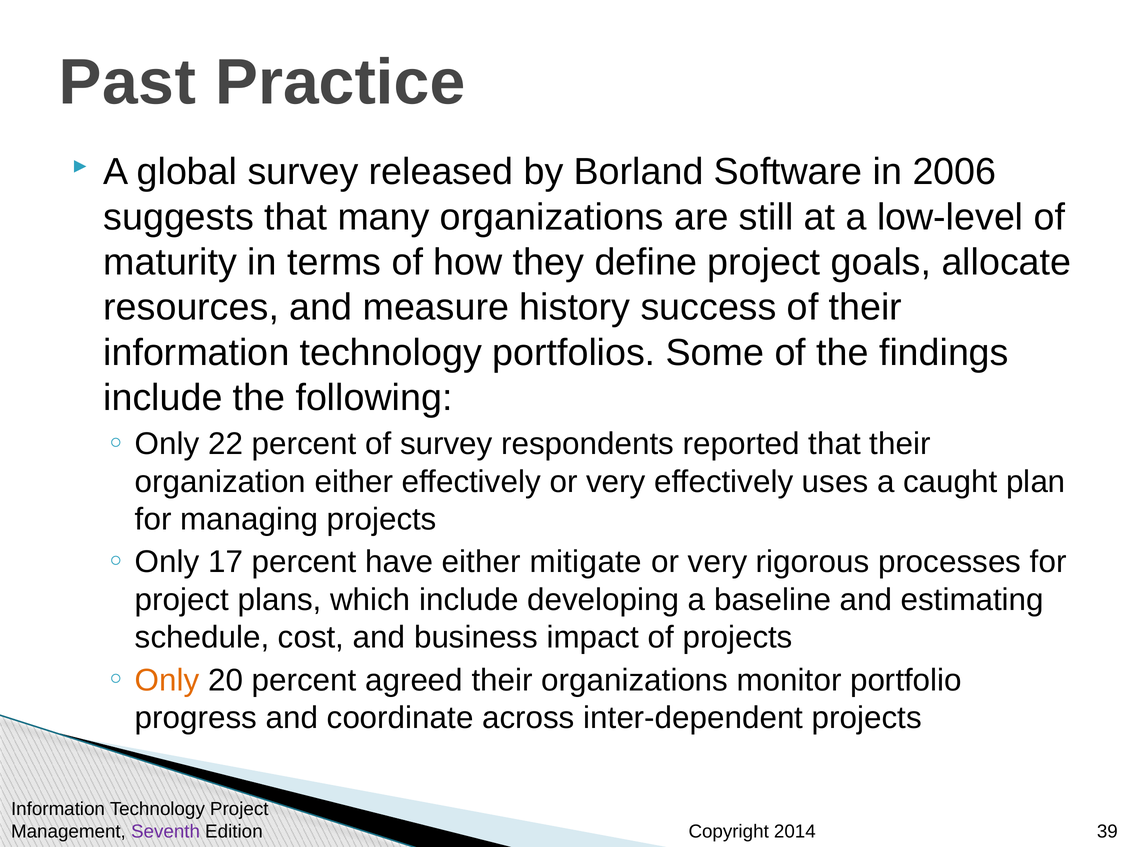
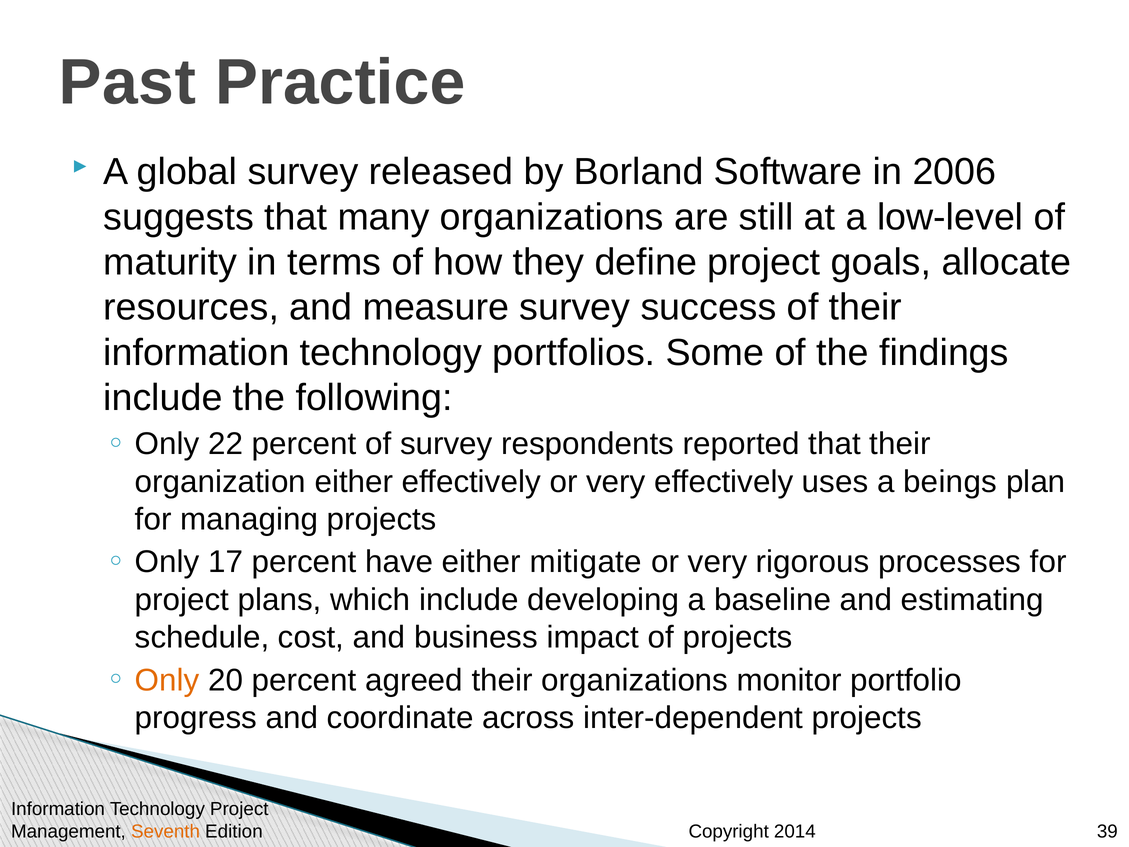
measure history: history -> survey
caught: caught -> beings
Seventh colour: purple -> orange
